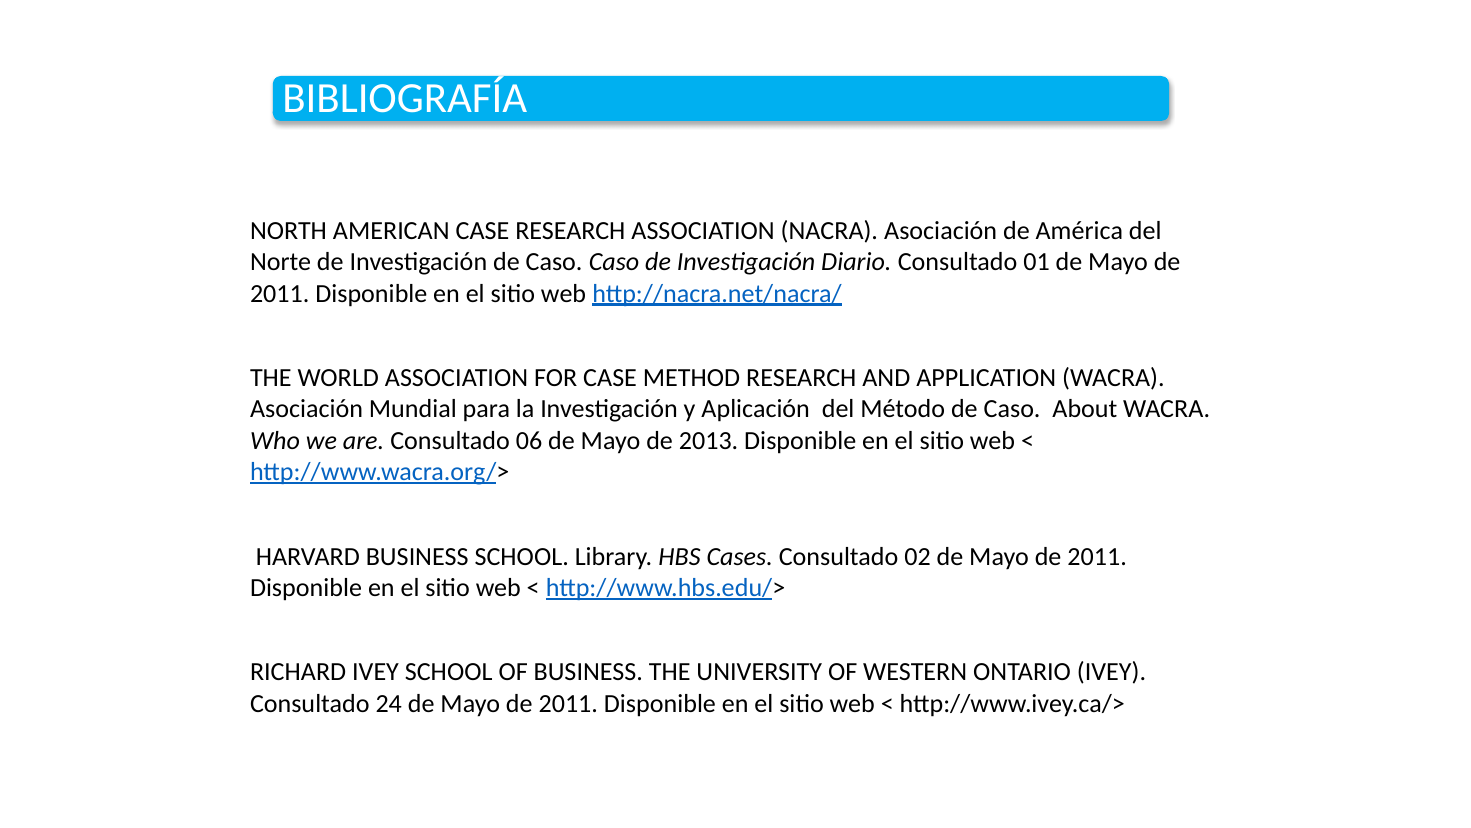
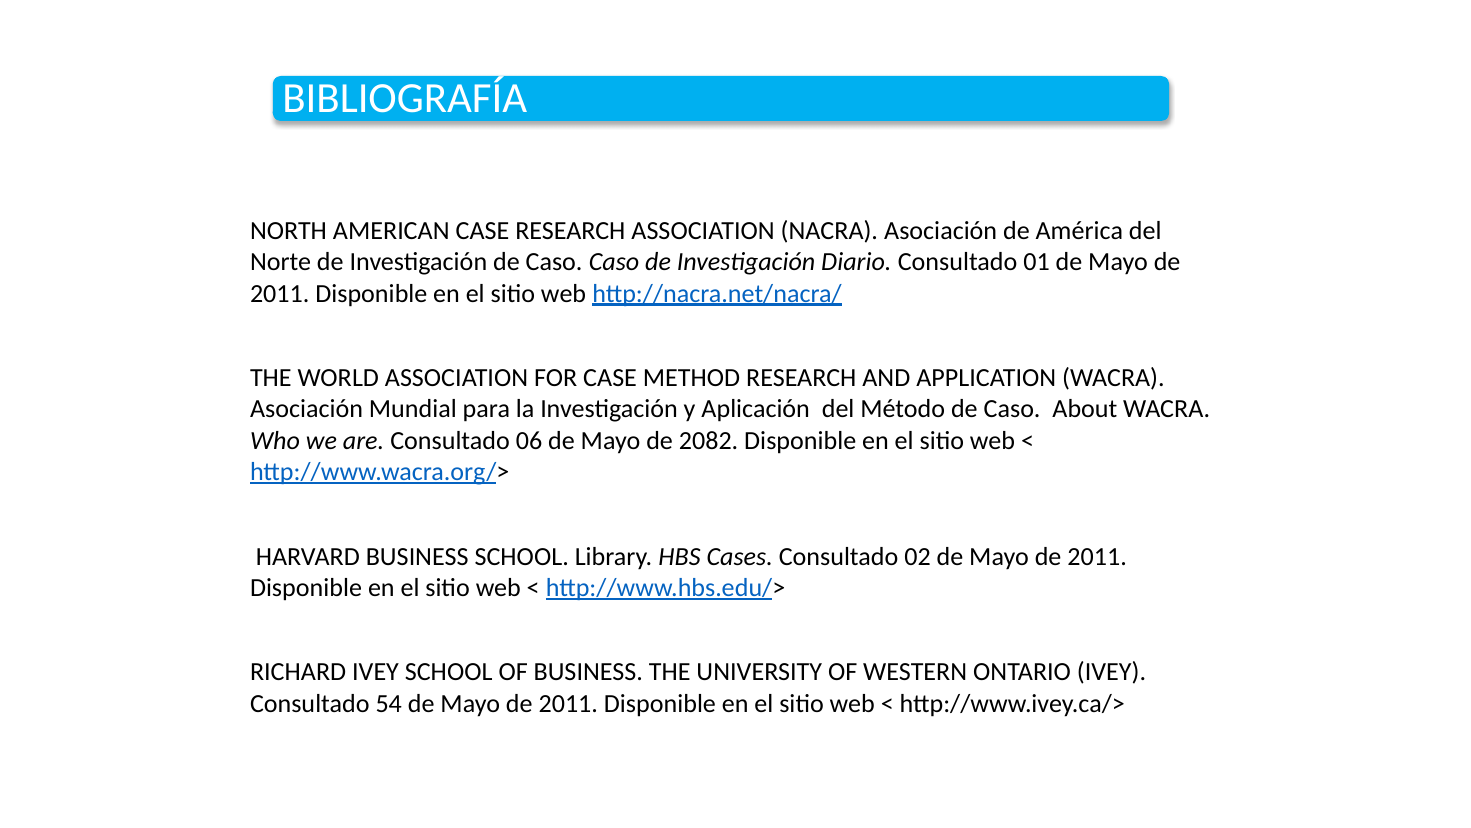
2013: 2013 -> 2082
24: 24 -> 54
